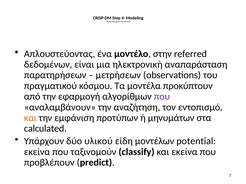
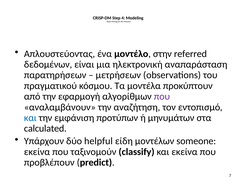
και at (30, 118) colour: orange -> blue
υλικού: υλικού -> helpful
potential: potential -> someone
